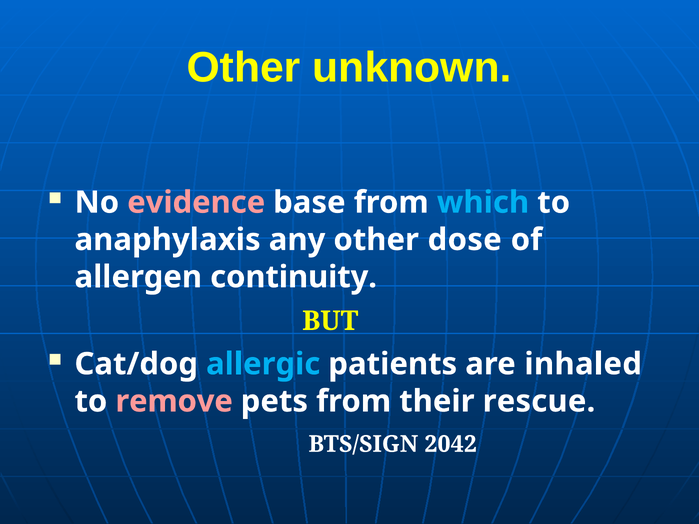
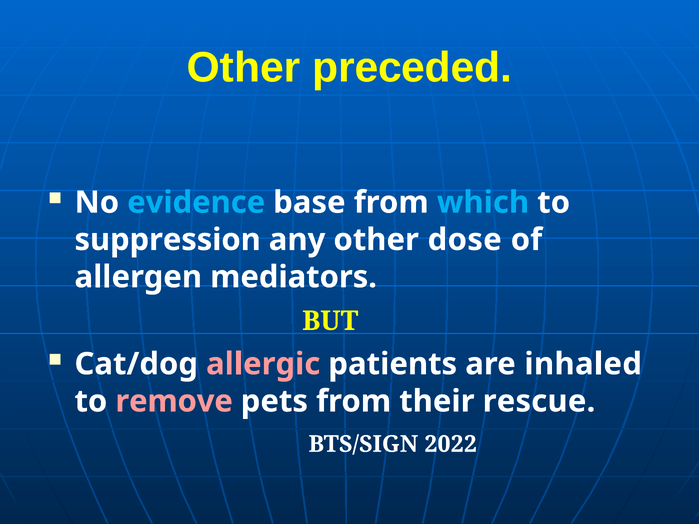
unknown: unknown -> preceded
evidence colour: pink -> light blue
anaphylaxis: anaphylaxis -> suppression
continuity: continuity -> mediators
allergic colour: light blue -> pink
2042: 2042 -> 2022
